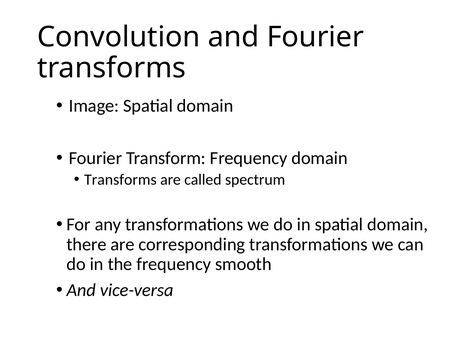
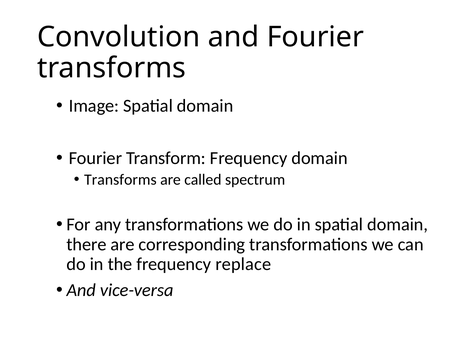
smooth: smooth -> replace
